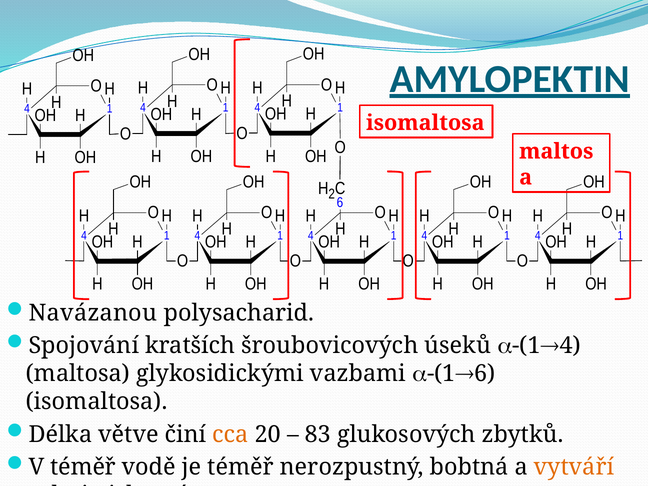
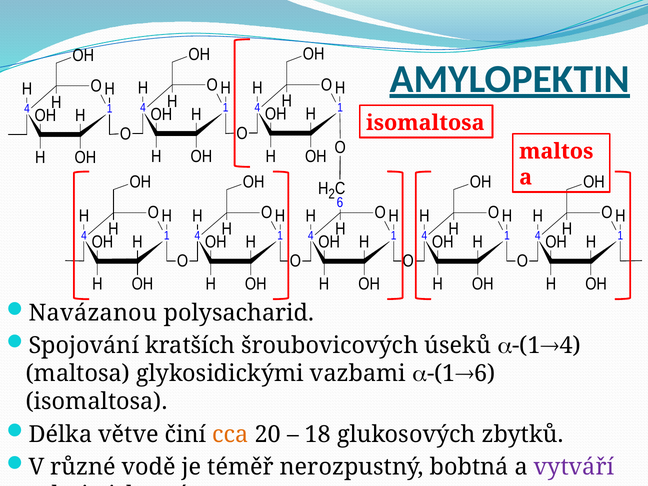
83: 83 -> 18
V téměř: téměř -> různé
vytváří colour: orange -> purple
